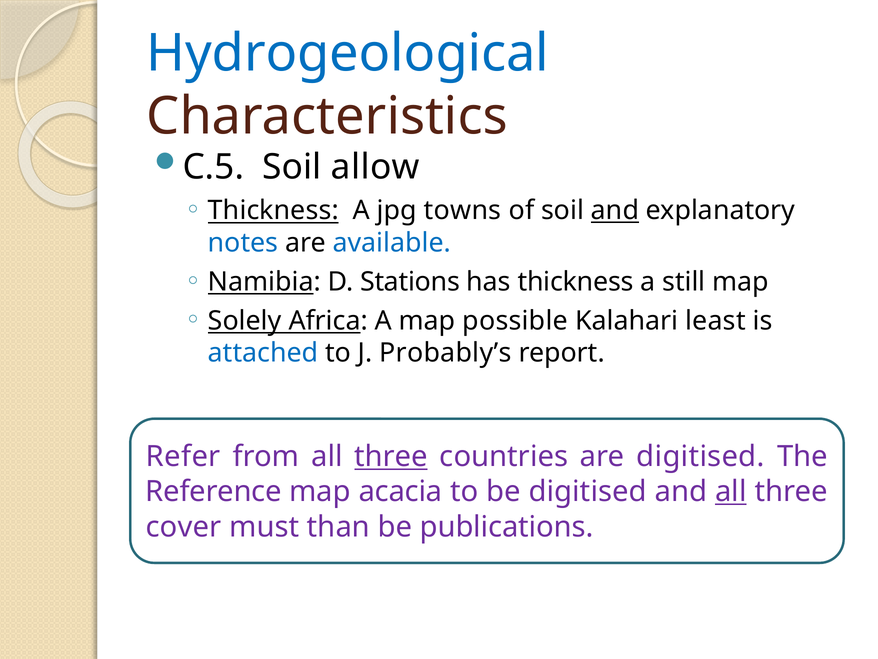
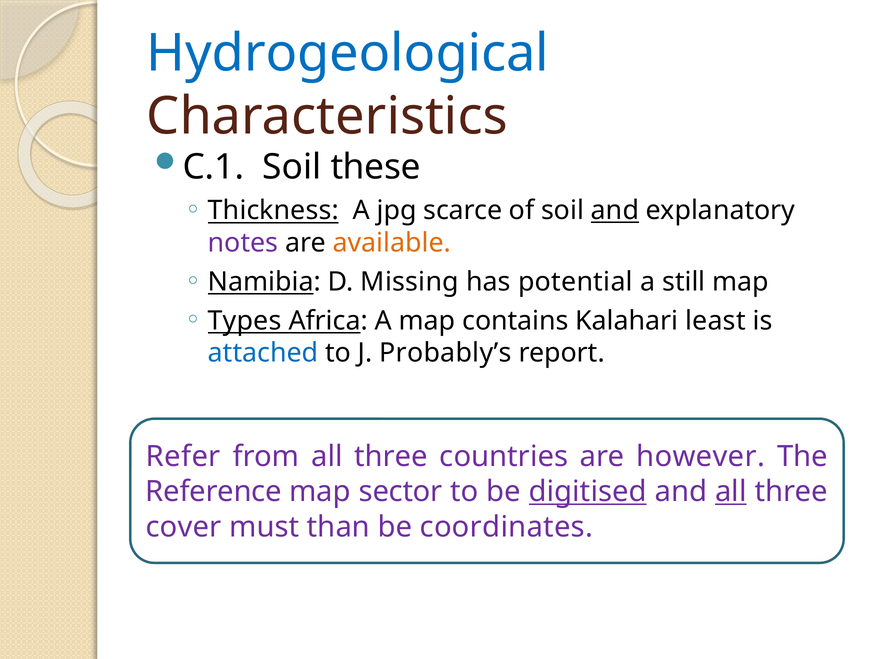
C.5: C.5 -> C.1
allow: allow -> these
towns: towns -> scarce
notes colour: blue -> purple
available colour: blue -> orange
Stations: Stations -> Missing
has thickness: thickness -> potential
Solely: Solely -> Types
possible: possible -> contains
three at (391, 456) underline: present -> none
are digitised: digitised -> however
acacia: acacia -> sector
digitised at (588, 491) underline: none -> present
publications: publications -> coordinates
